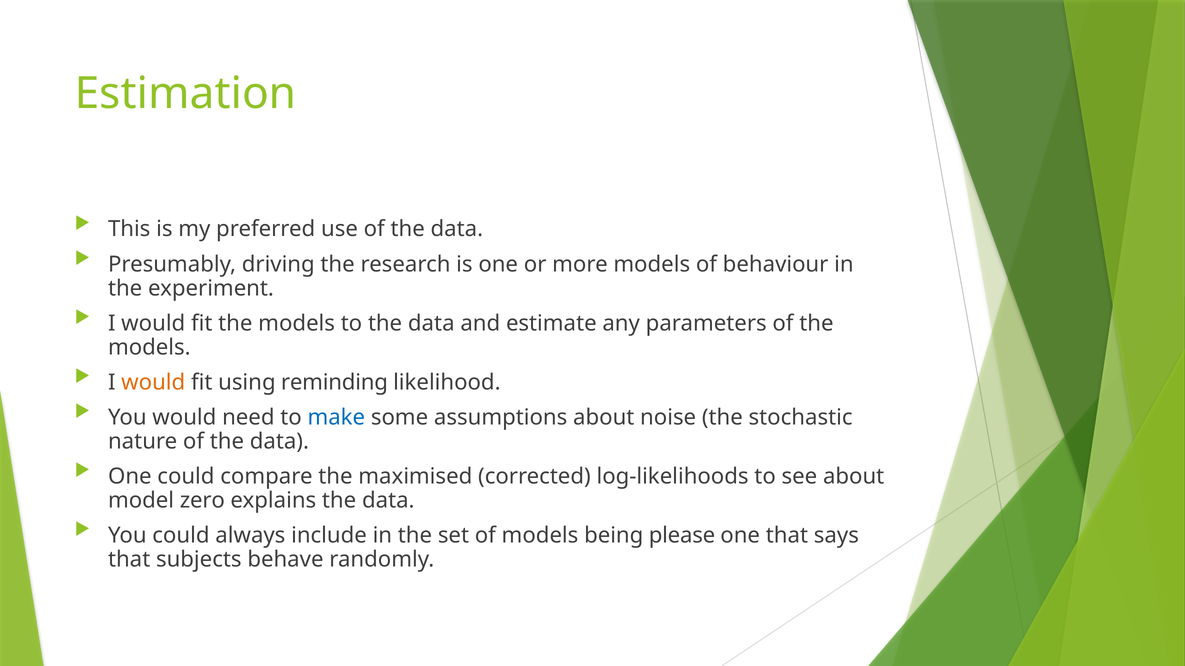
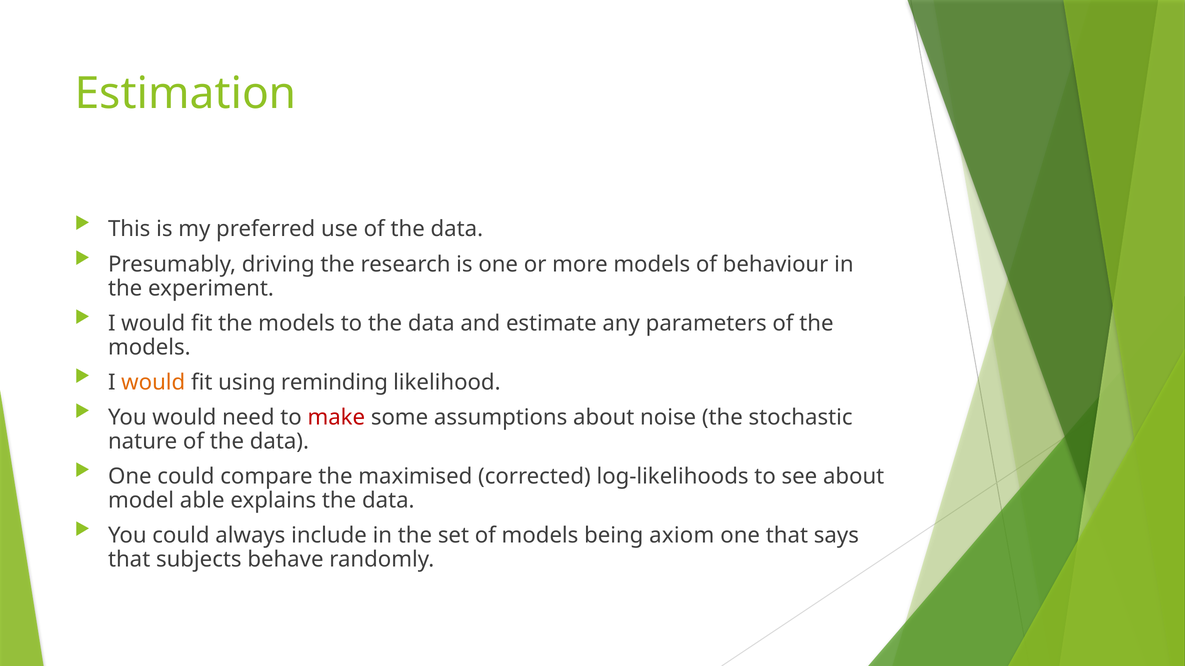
make colour: blue -> red
zero: zero -> able
please: please -> axiom
